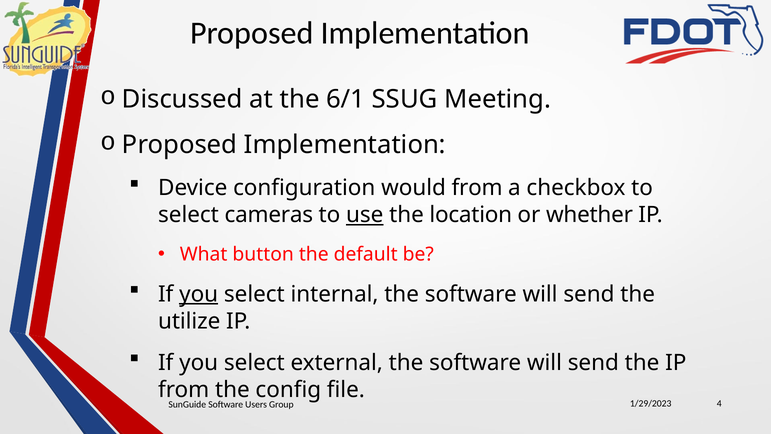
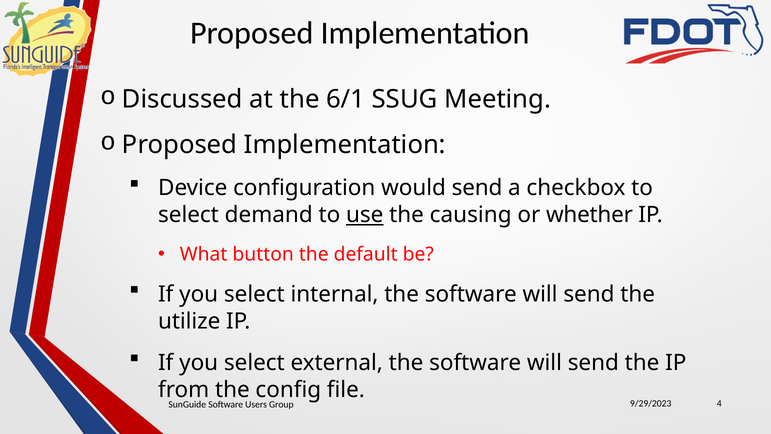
would from: from -> send
cameras: cameras -> demand
location: location -> causing
you at (199, 294) underline: present -> none
1/29/2023: 1/29/2023 -> 9/29/2023
